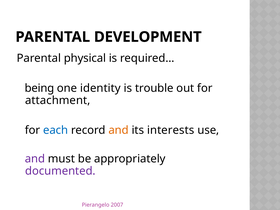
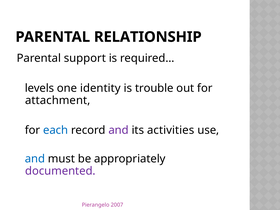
DEVELOPMENT: DEVELOPMENT -> RELATIONSHIP
physical: physical -> support
being: being -> levels
and at (119, 130) colour: orange -> purple
interests: interests -> activities
and at (35, 159) colour: purple -> blue
